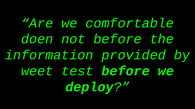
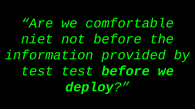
doen: doen -> niet
weet at (37, 71): weet -> test
